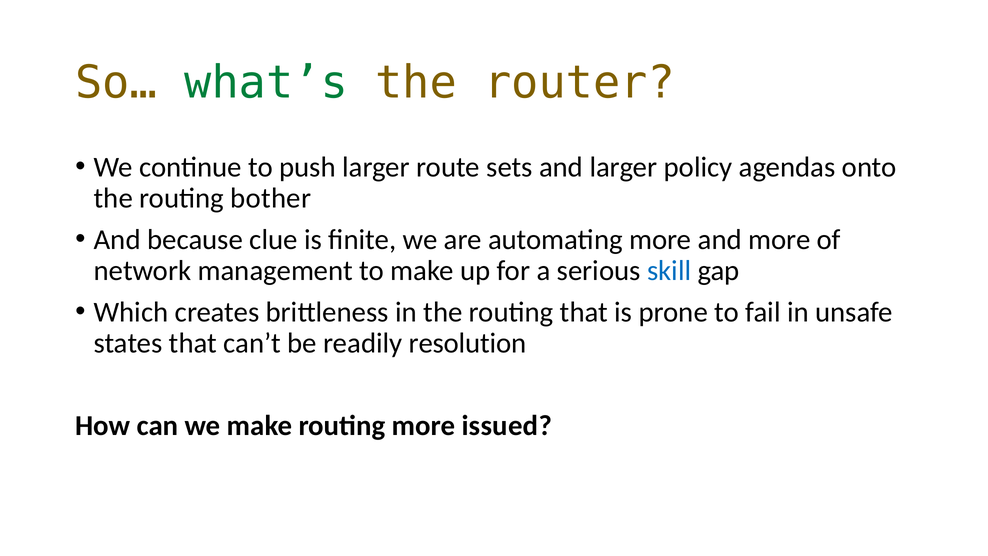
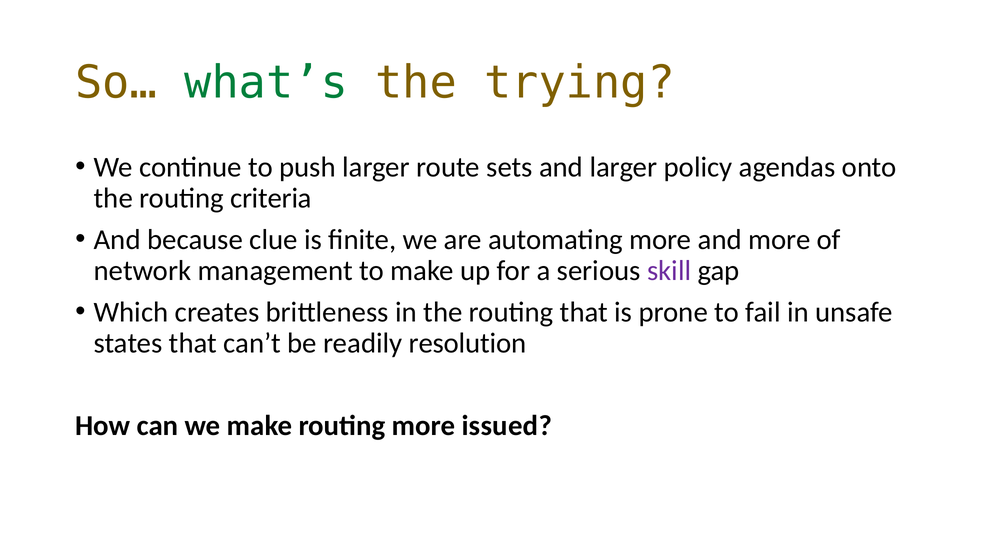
router: router -> trying
bother: bother -> criteria
skill colour: blue -> purple
